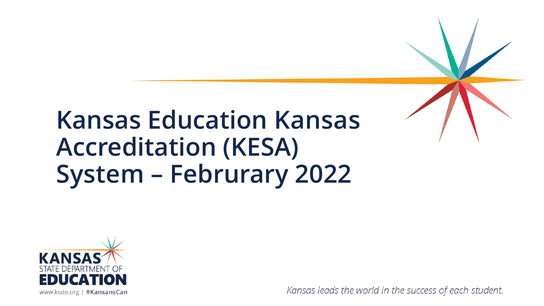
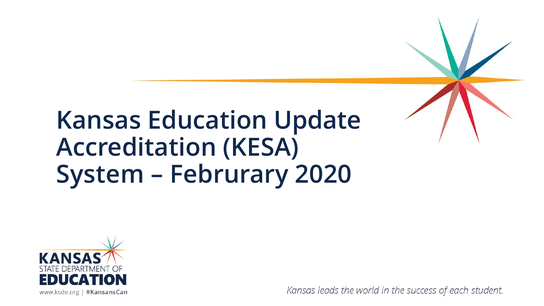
Education Kansas: Kansas -> Update
2022: 2022 -> 2020
